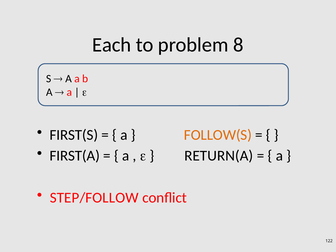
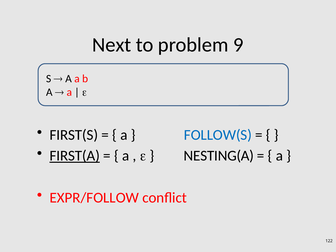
Each: Each -> Next
8: 8 -> 9
FOLLOW(S colour: orange -> blue
FIRST(A underline: none -> present
RETURN(A: RETURN(A -> NESTING(A
STEP/FOLLOW: STEP/FOLLOW -> EXPR/FOLLOW
